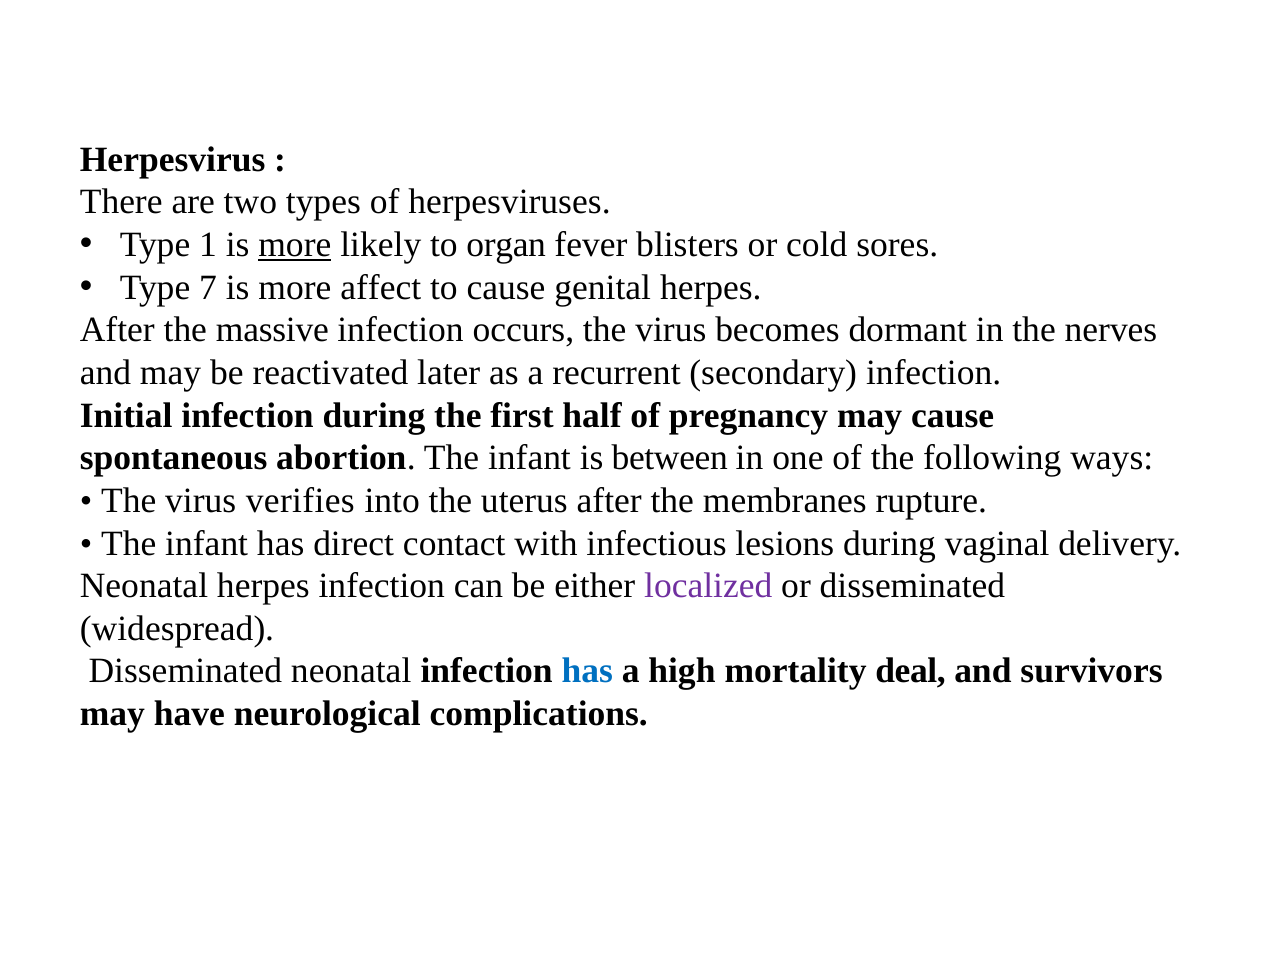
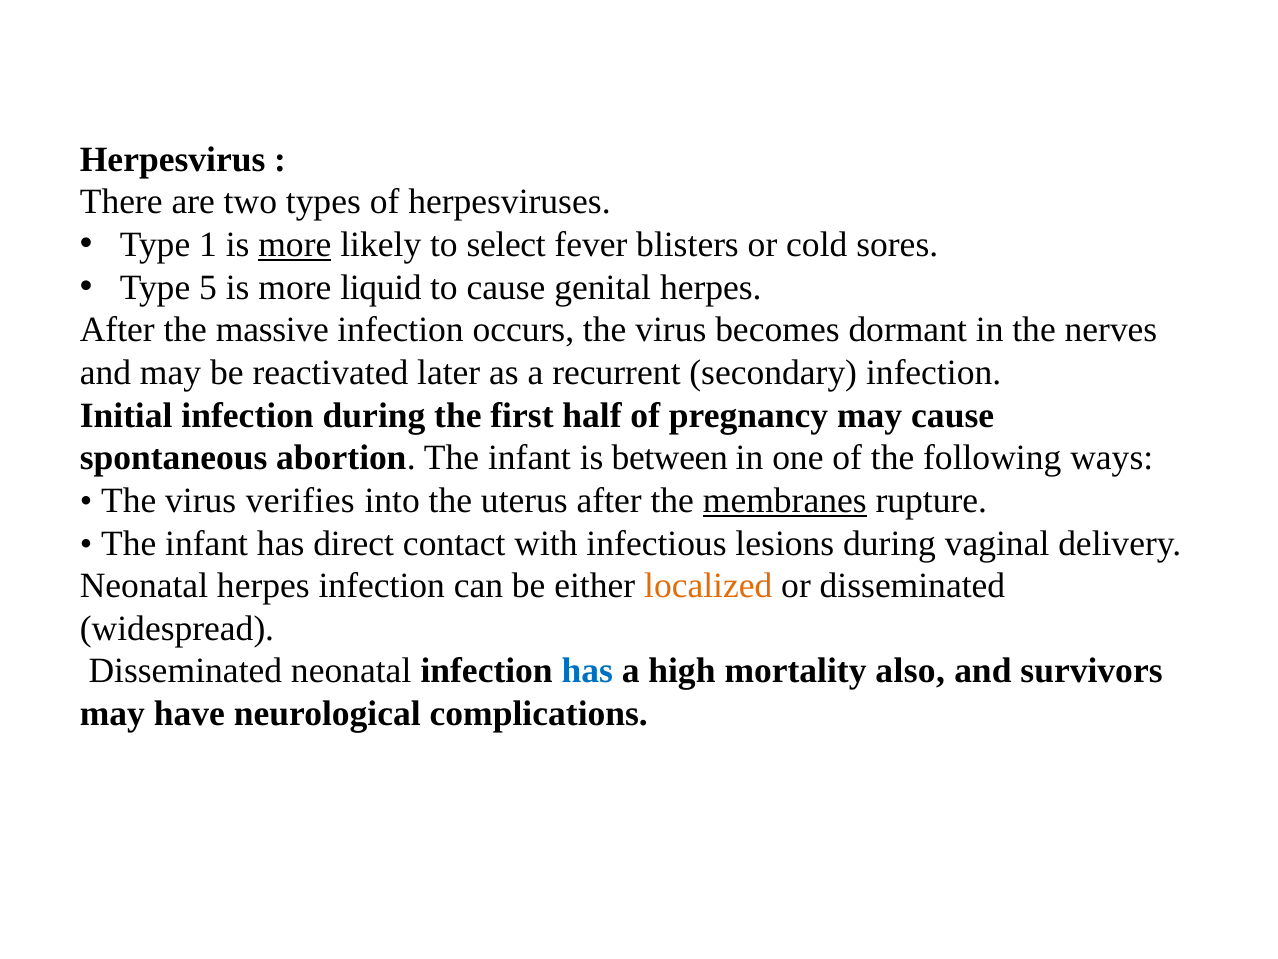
organ: organ -> select
7: 7 -> 5
affect: affect -> liquid
membranes underline: none -> present
localized colour: purple -> orange
deal: deal -> also
